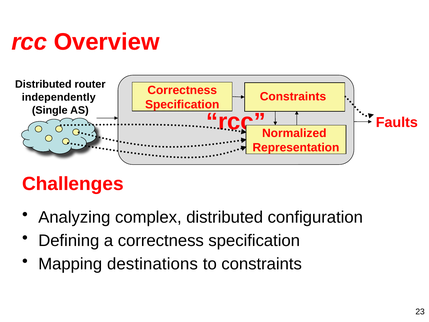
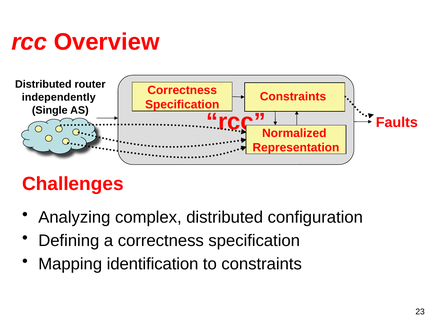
destinations: destinations -> identification
